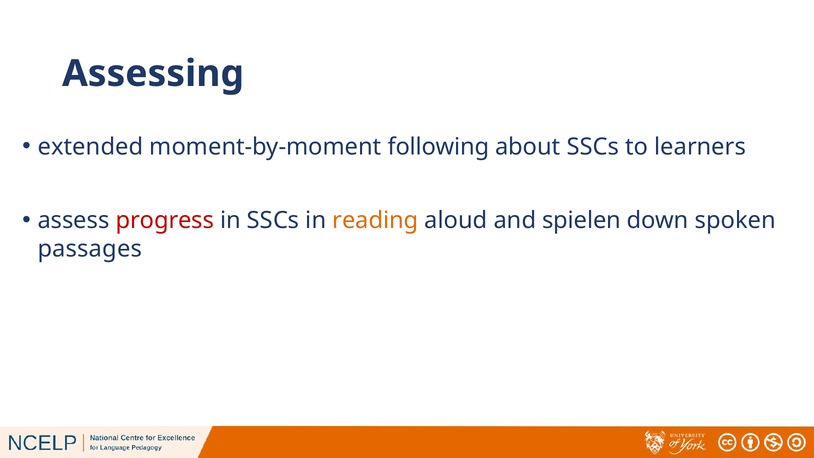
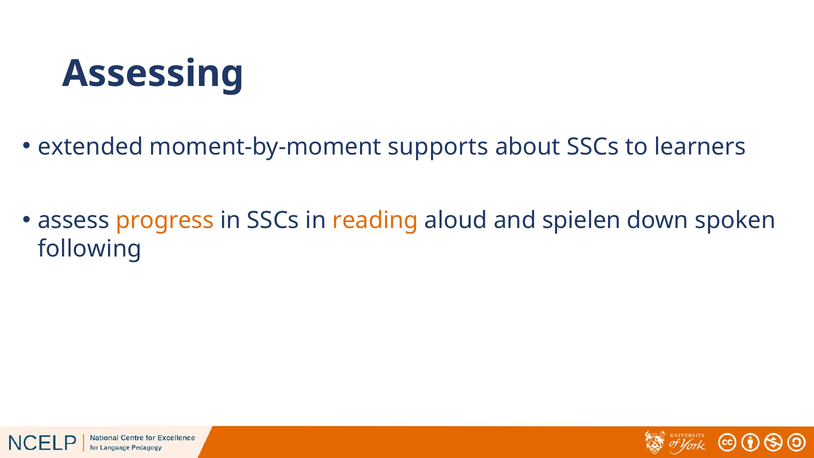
following: following -> supports
progress colour: red -> orange
passages: passages -> following
